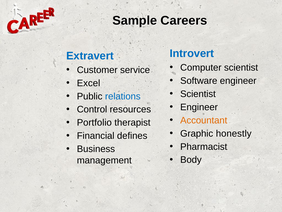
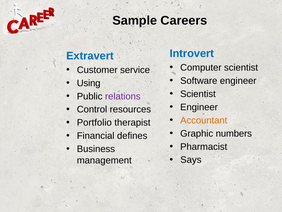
Excel: Excel -> Using
relations colour: blue -> purple
honestly: honestly -> numbers
Body: Body -> Says
